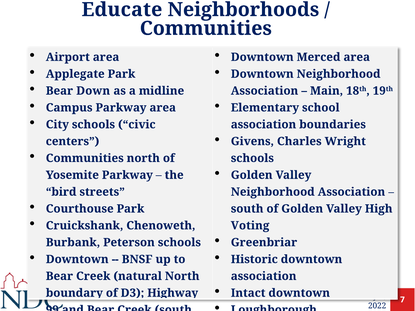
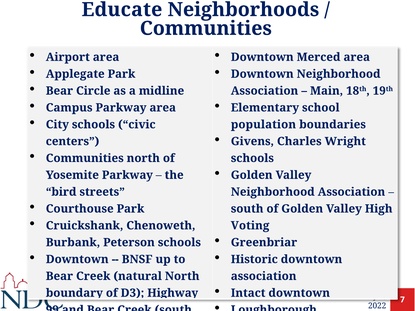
Down: Down -> Circle
association at (264, 125): association -> population
